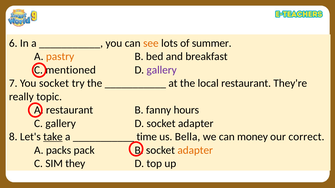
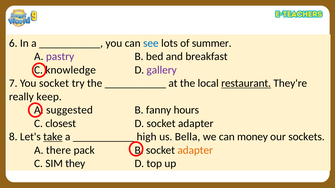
see colour: orange -> blue
pastry colour: orange -> purple
mentioned: mentioned -> knowledge
restaurant at (246, 83) underline: none -> present
topic: topic -> keep
restaurant at (70, 110): restaurant -> suggested
C gallery: gallery -> closest
time: time -> high
correct: correct -> sockets
packs: packs -> there
